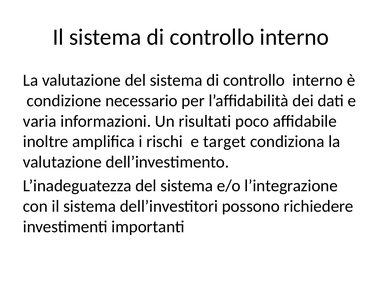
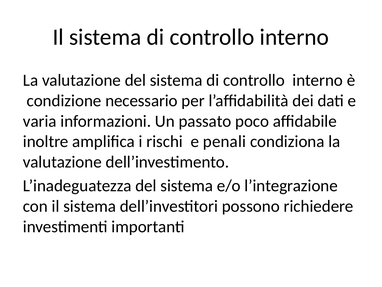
risultati: risultati -> passato
target: target -> penali
